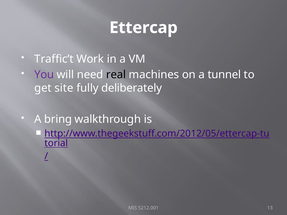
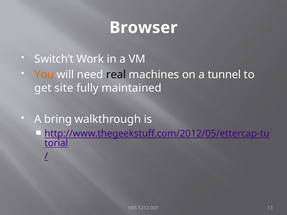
Ettercap: Ettercap -> Browser
Traffic’t: Traffic’t -> Switch’t
You colour: purple -> orange
deliberately: deliberately -> maintained
